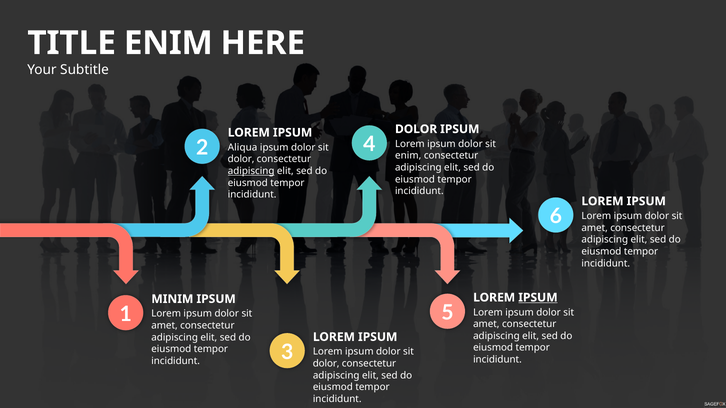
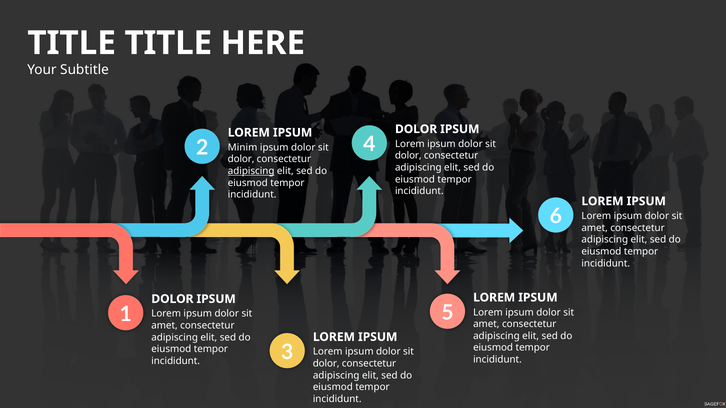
ENIM at (168, 43): ENIM -> TITLE
Aliqua: Aliqua -> Minim
enim at (408, 156): enim -> dolor
IPSUM at (538, 298) underline: present -> none
MINIM at (172, 299): MINIM -> DOLOR
